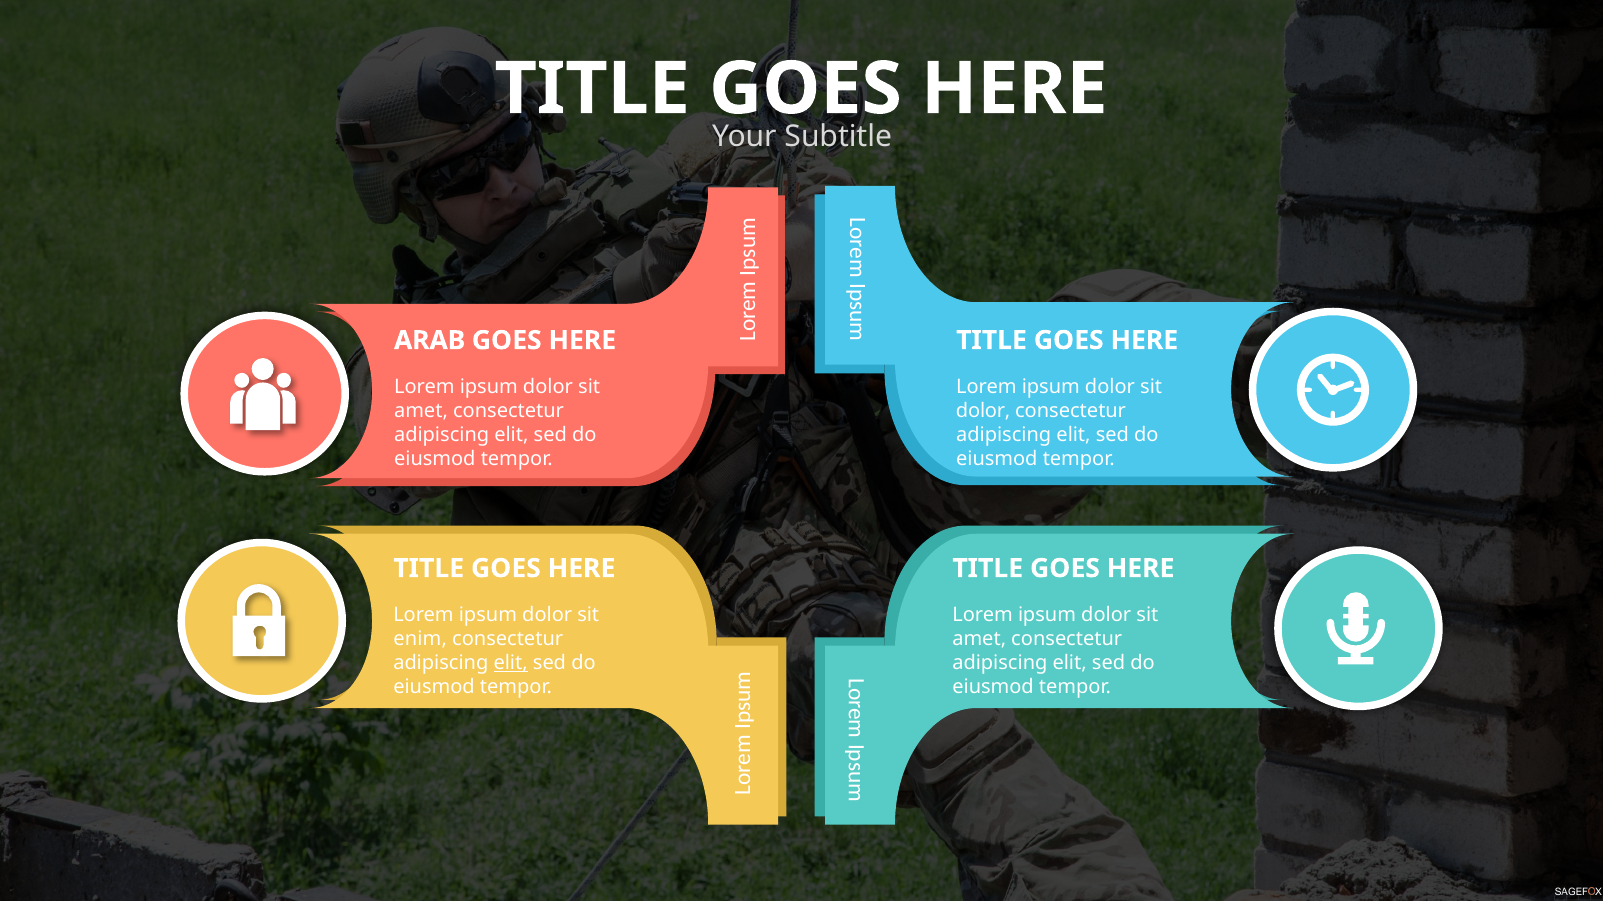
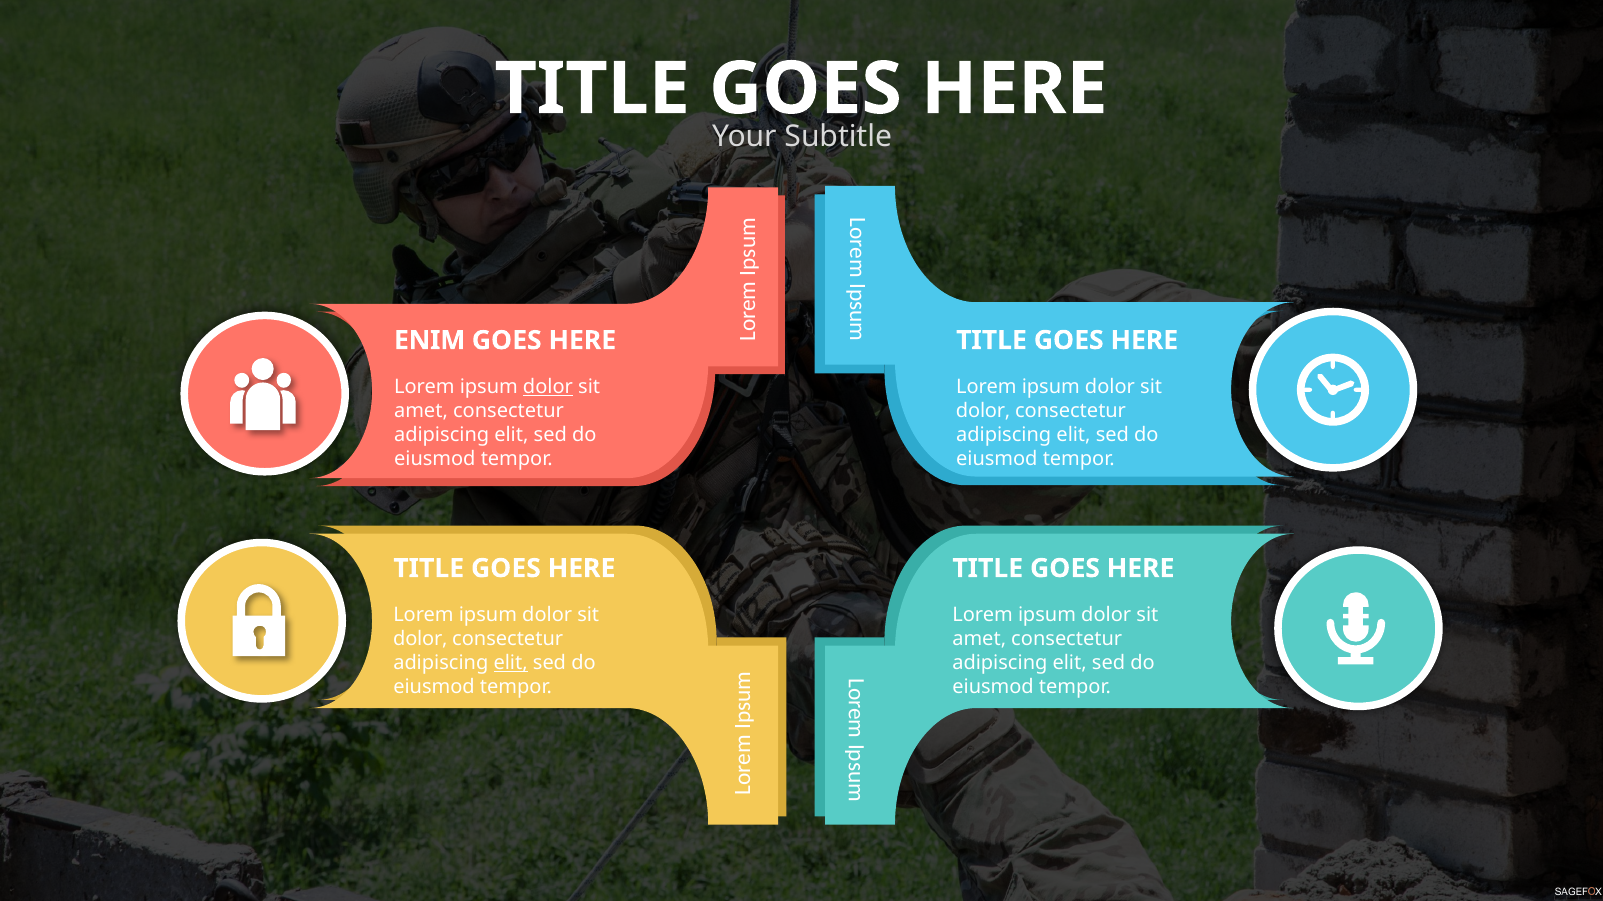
ARAB: ARAB -> ENIM
dolor at (548, 387) underline: none -> present
enim at (420, 639): enim -> dolor
